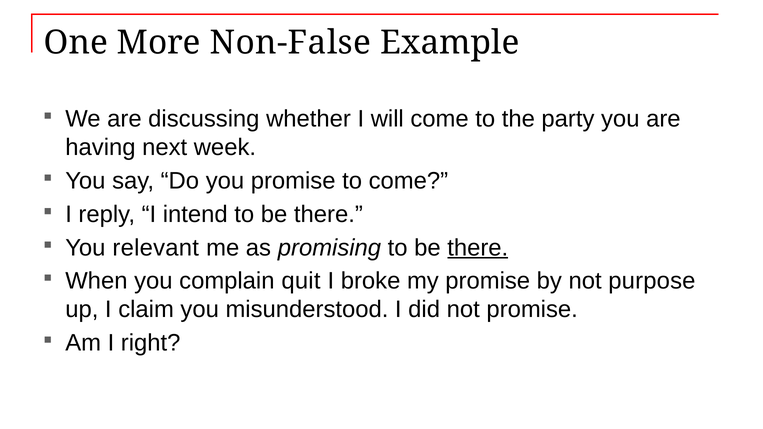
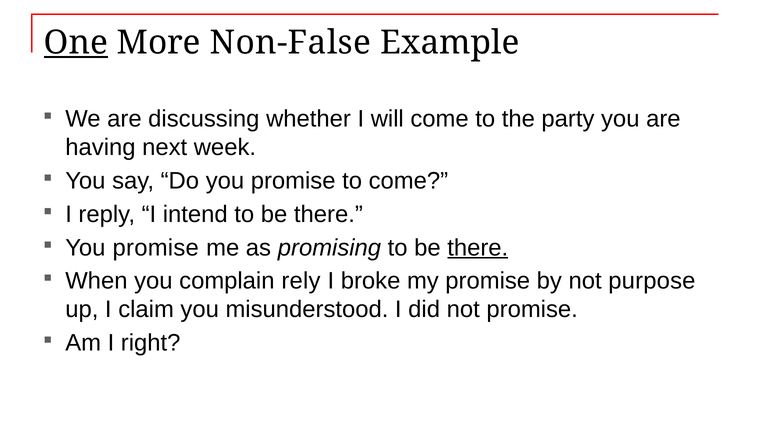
One underline: none -> present
relevant at (156, 248): relevant -> promise
quit: quit -> rely
